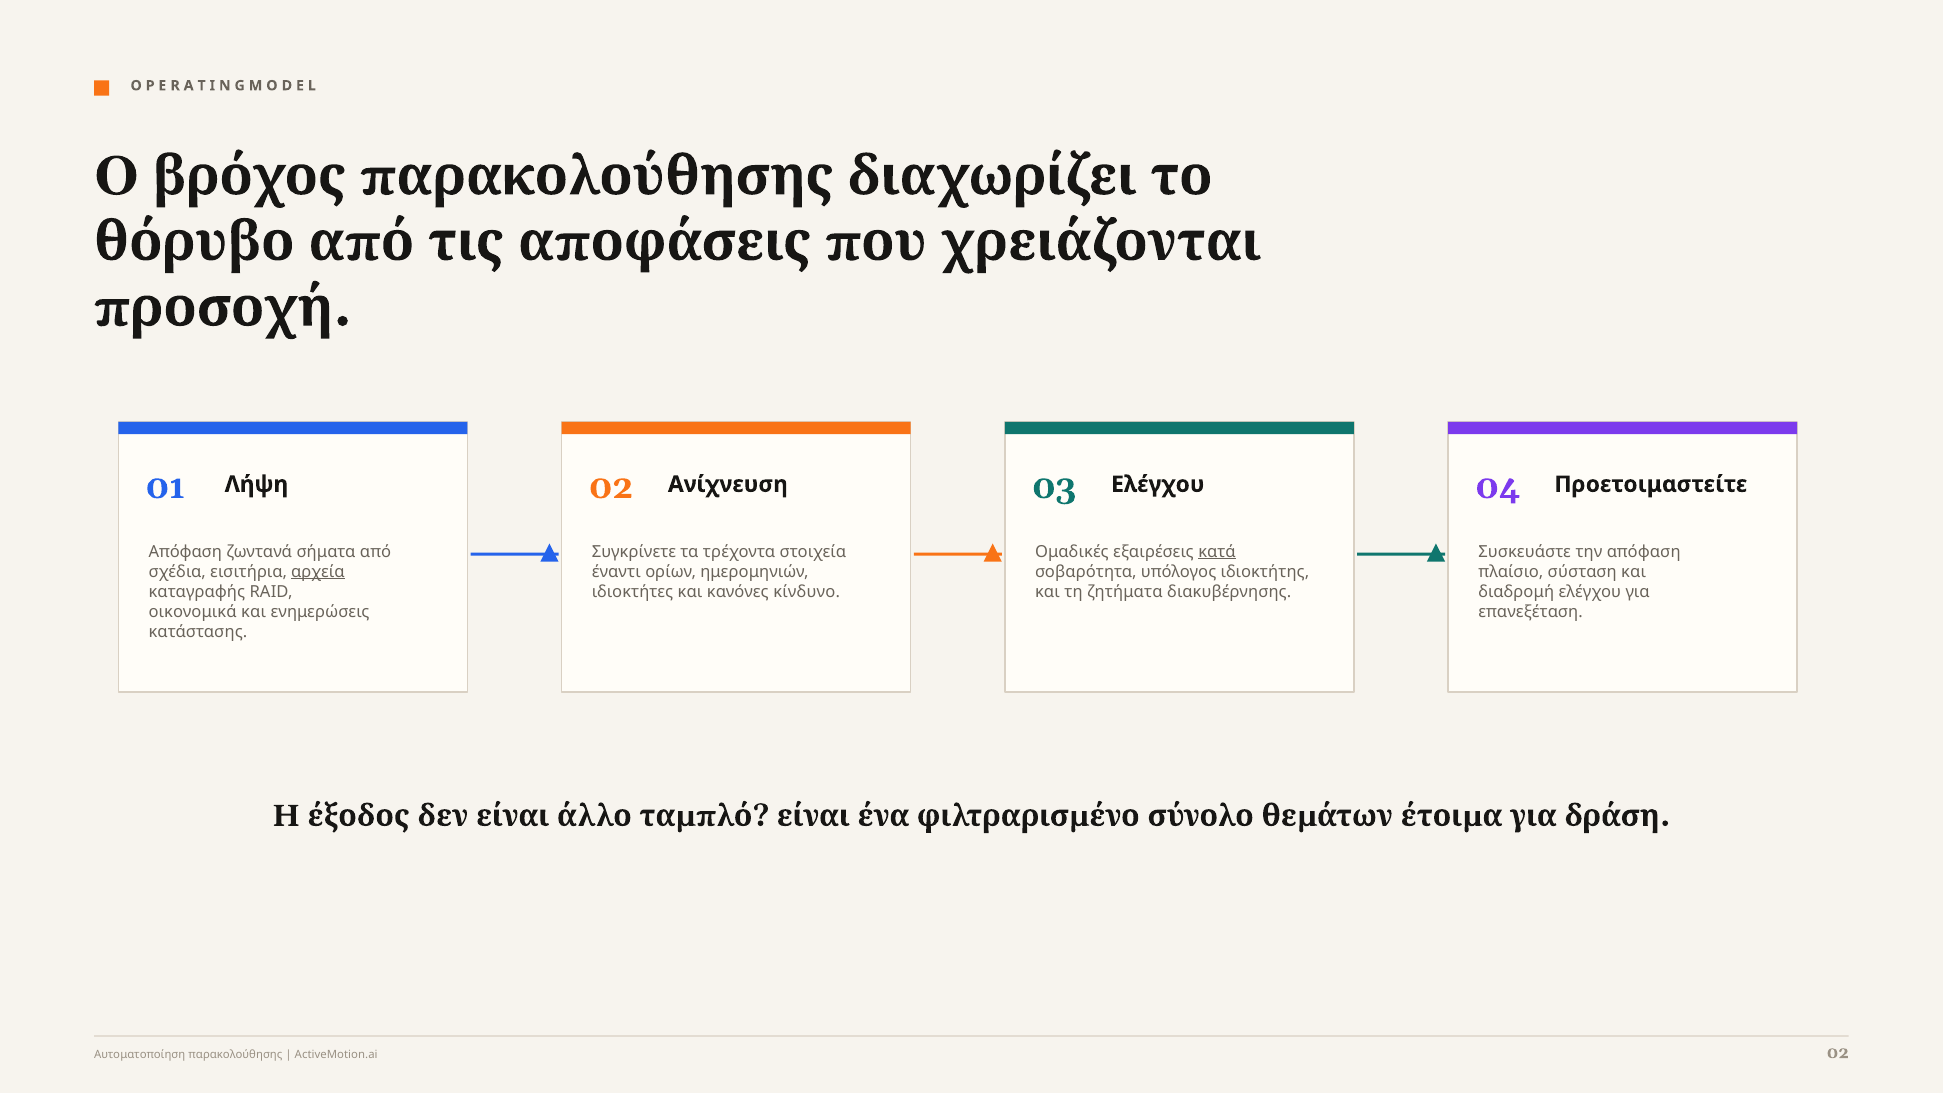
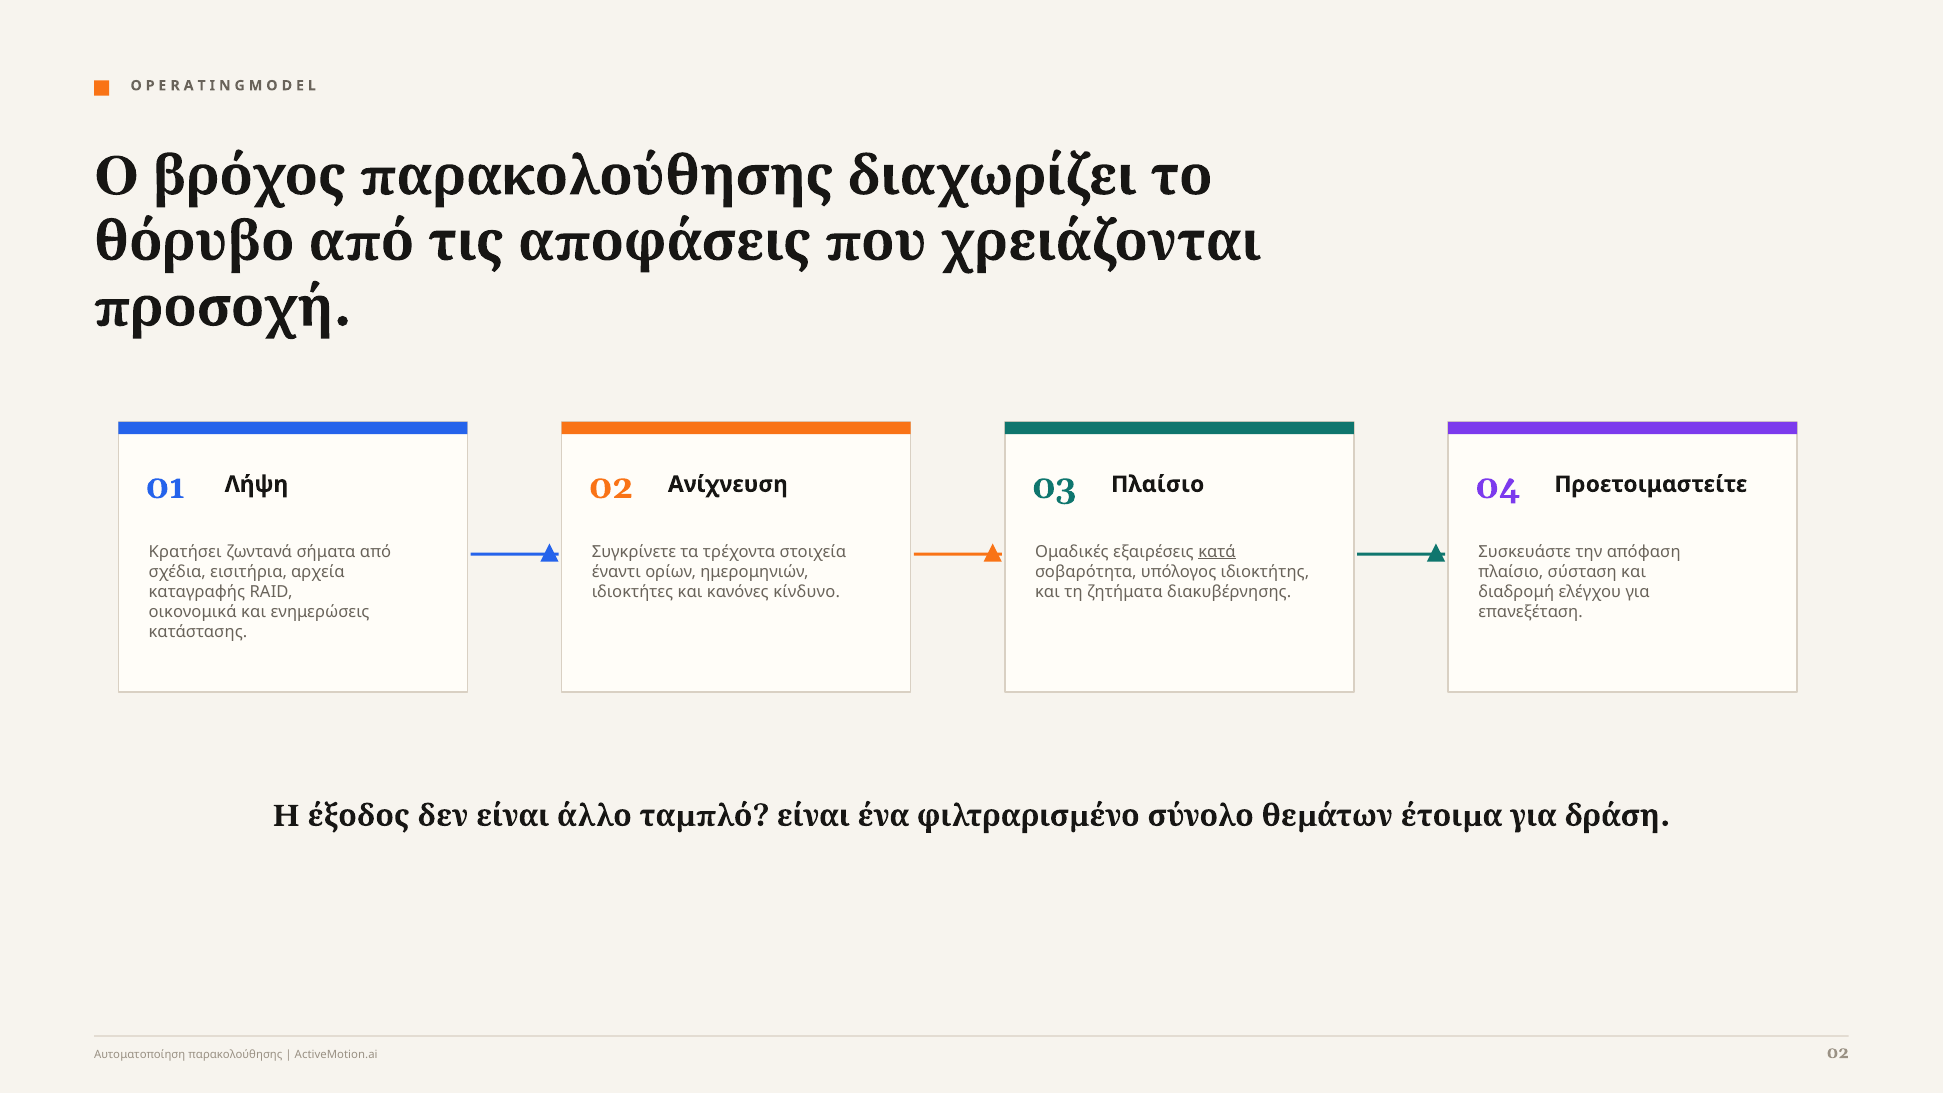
03 Ελέγχου: Ελέγχου -> Πλαίσιο
Απόφαση at (185, 552): Απόφαση -> Κρατήσει
αρχεία underline: present -> none
